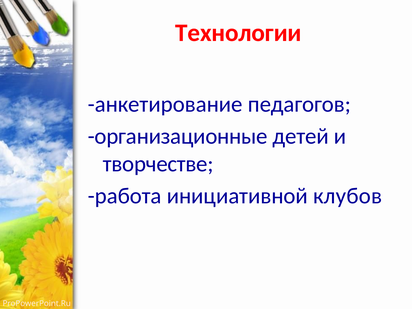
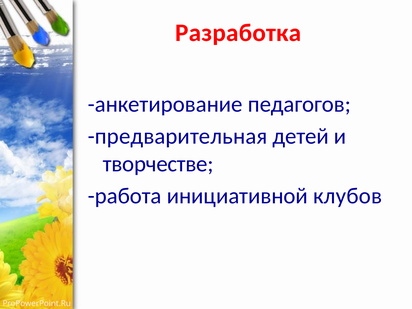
Технологии: Технологии -> Разработка
организационные: организационные -> предварительная
